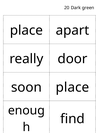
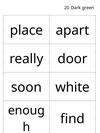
soon place: place -> white
